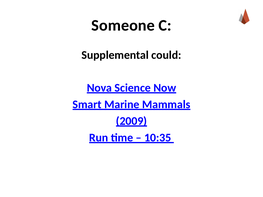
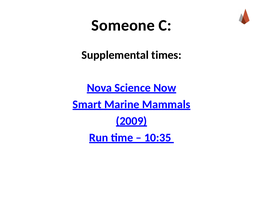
could: could -> times
